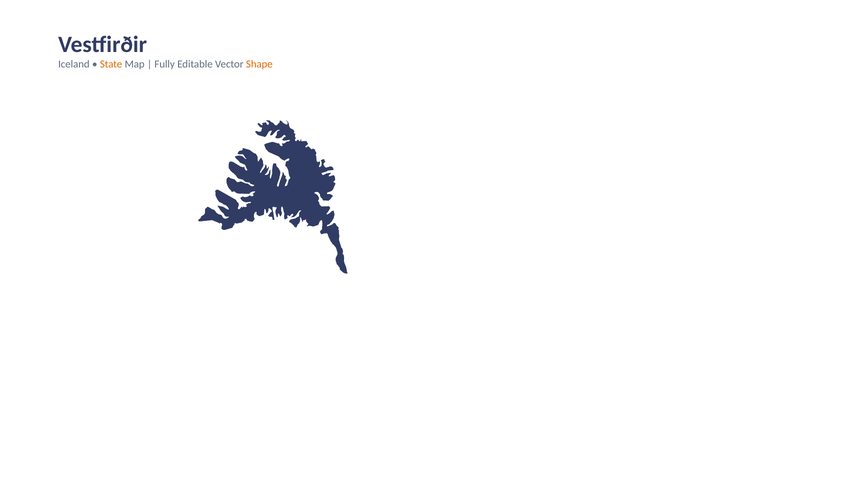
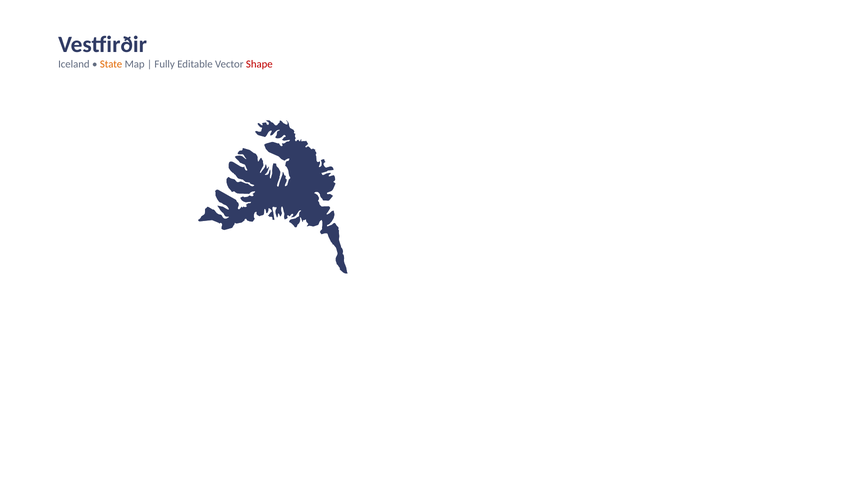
Shape colour: orange -> red
